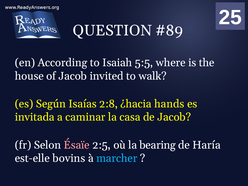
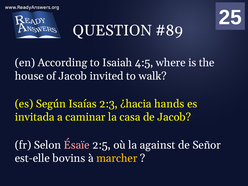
5:5: 5:5 -> 4:5
2:8: 2:8 -> 2:3
bearing: bearing -> against
Haría: Haría -> Señor
marcher colour: light blue -> yellow
